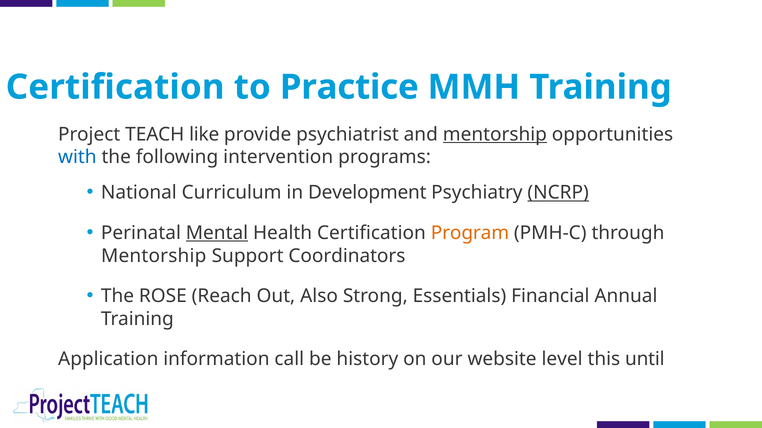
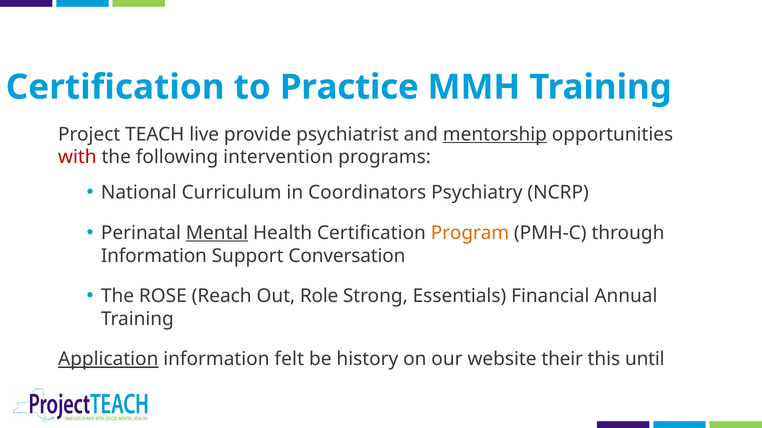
like: like -> live
with colour: blue -> red
Development: Development -> Coordinators
NCRP underline: present -> none
Mentorship at (154, 256): Mentorship -> Information
Coordinators: Coordinators -> Conversation
Also: Also -> Role
Application underline: none -> present
call: call -> felt
level: level -> their
